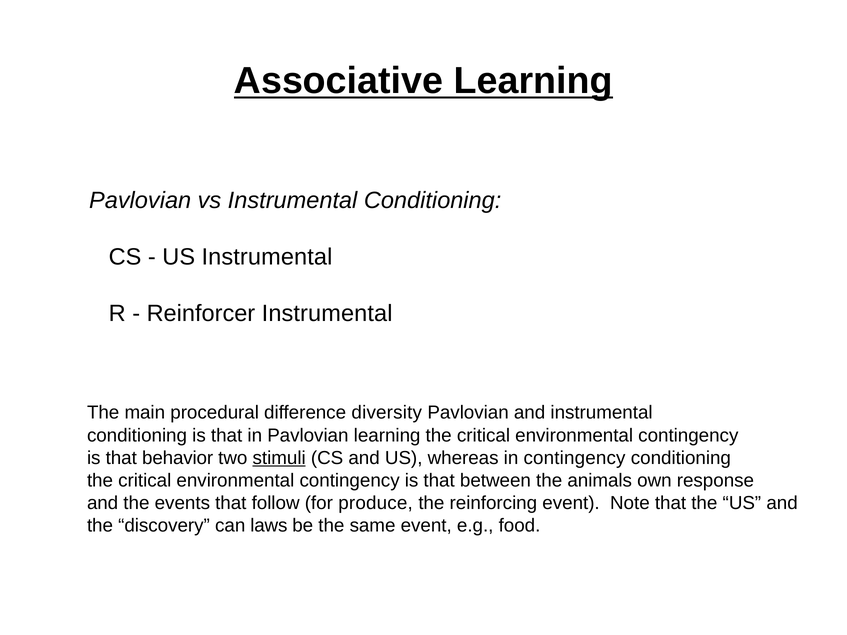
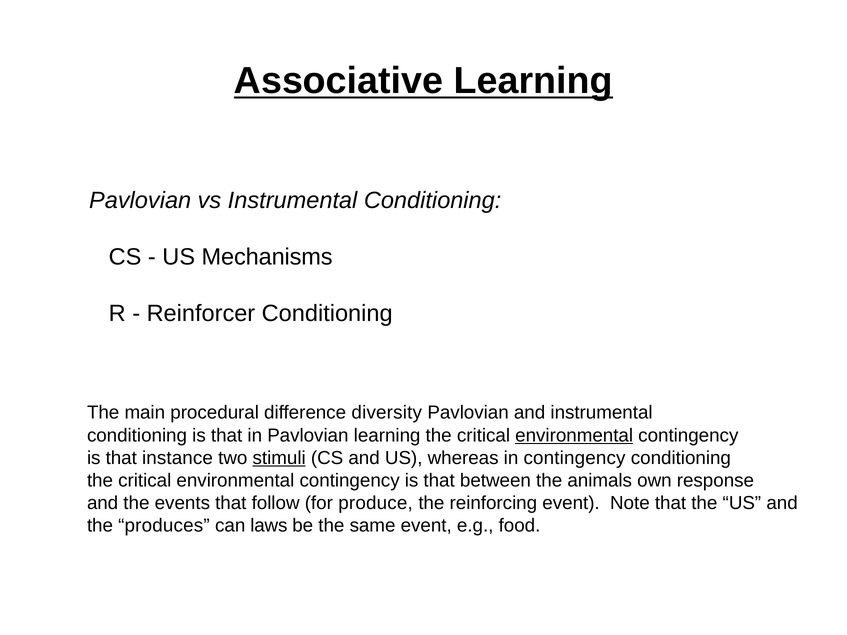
US Instrumental: Instrumental -> Mechanisms
Reinforcer Instrumental: Instrumental -> Conditioning
environmental at (574, 436) underline: none -> present
behavior: behavior -> instance
discovery: discovery -> produces
